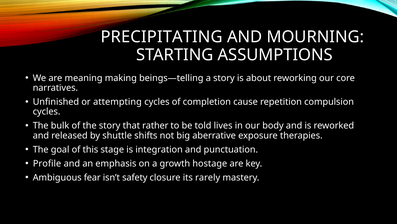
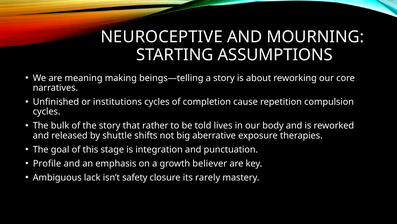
PRECIPITATING: PRECIPITATING -> NEUROCEPTIVE
attempting: attempting -> institutions
hostage: hostage -> believer
fear: fear -> lack
